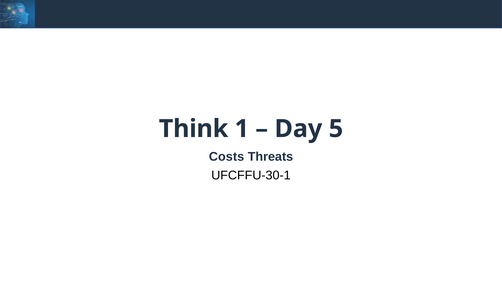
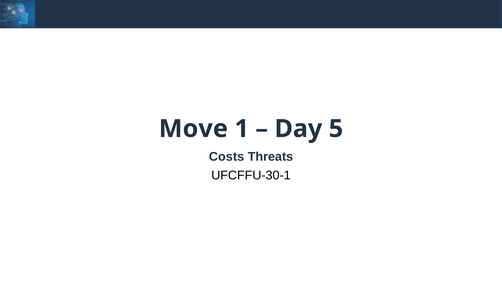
Think: Think -> Move
